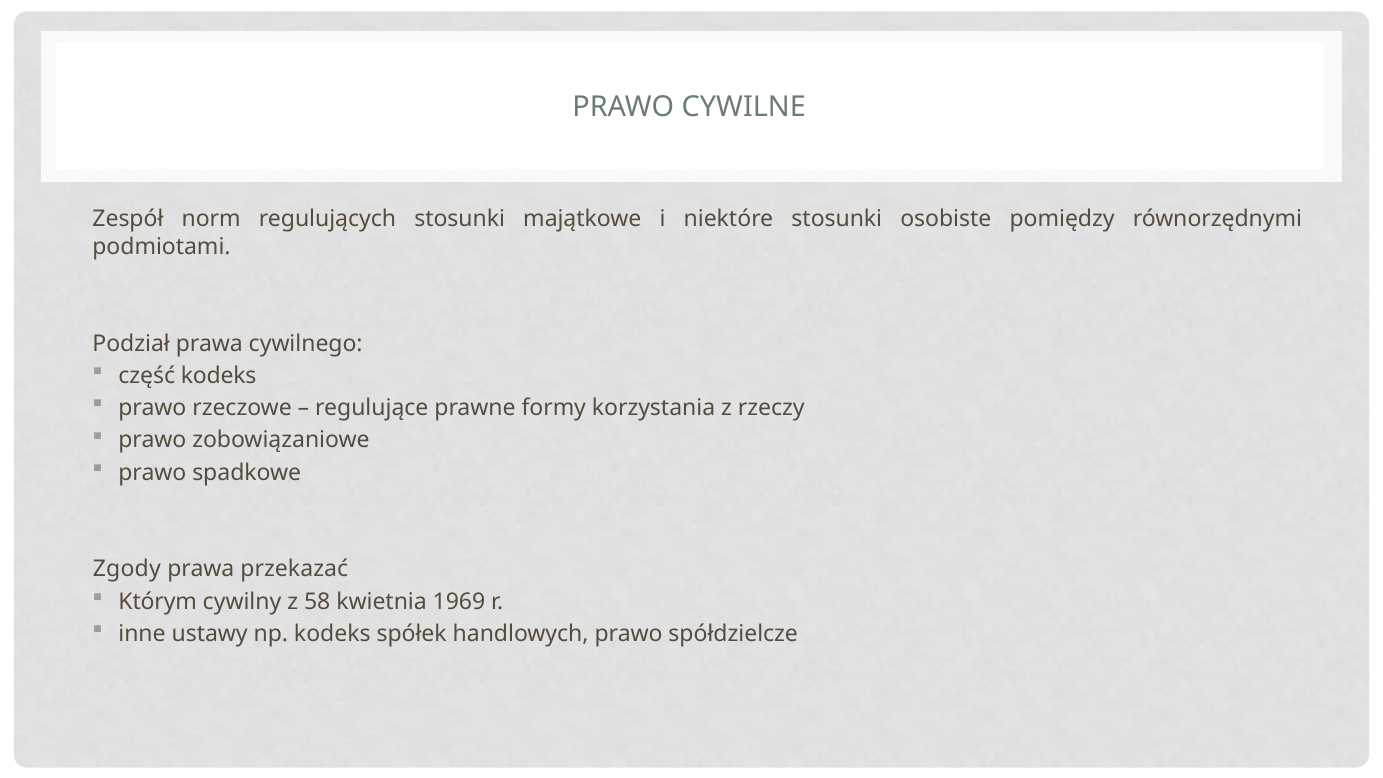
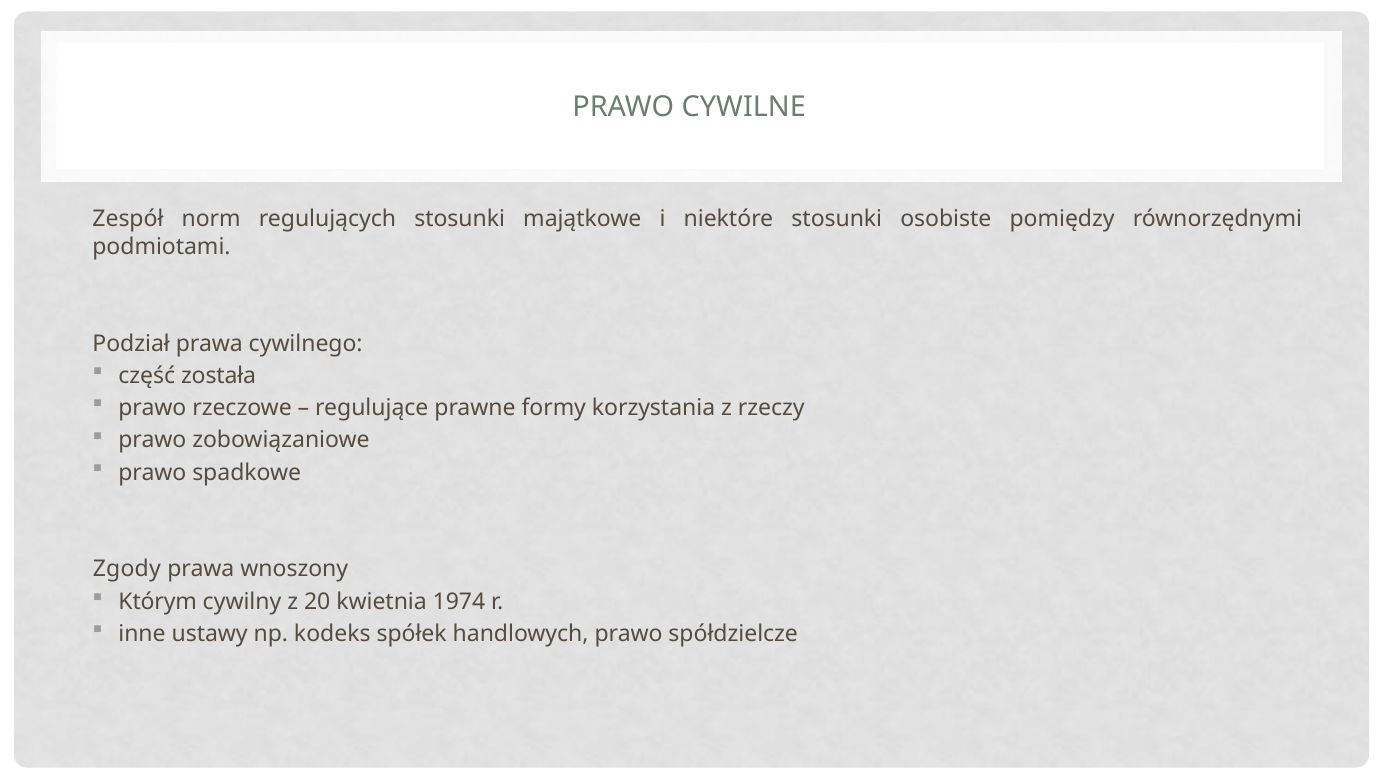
część kodeks: kodeks -> została
przekazać: przekazać -> wnoszony
58: 58 -> 20
1969: 1969 -> 1974
